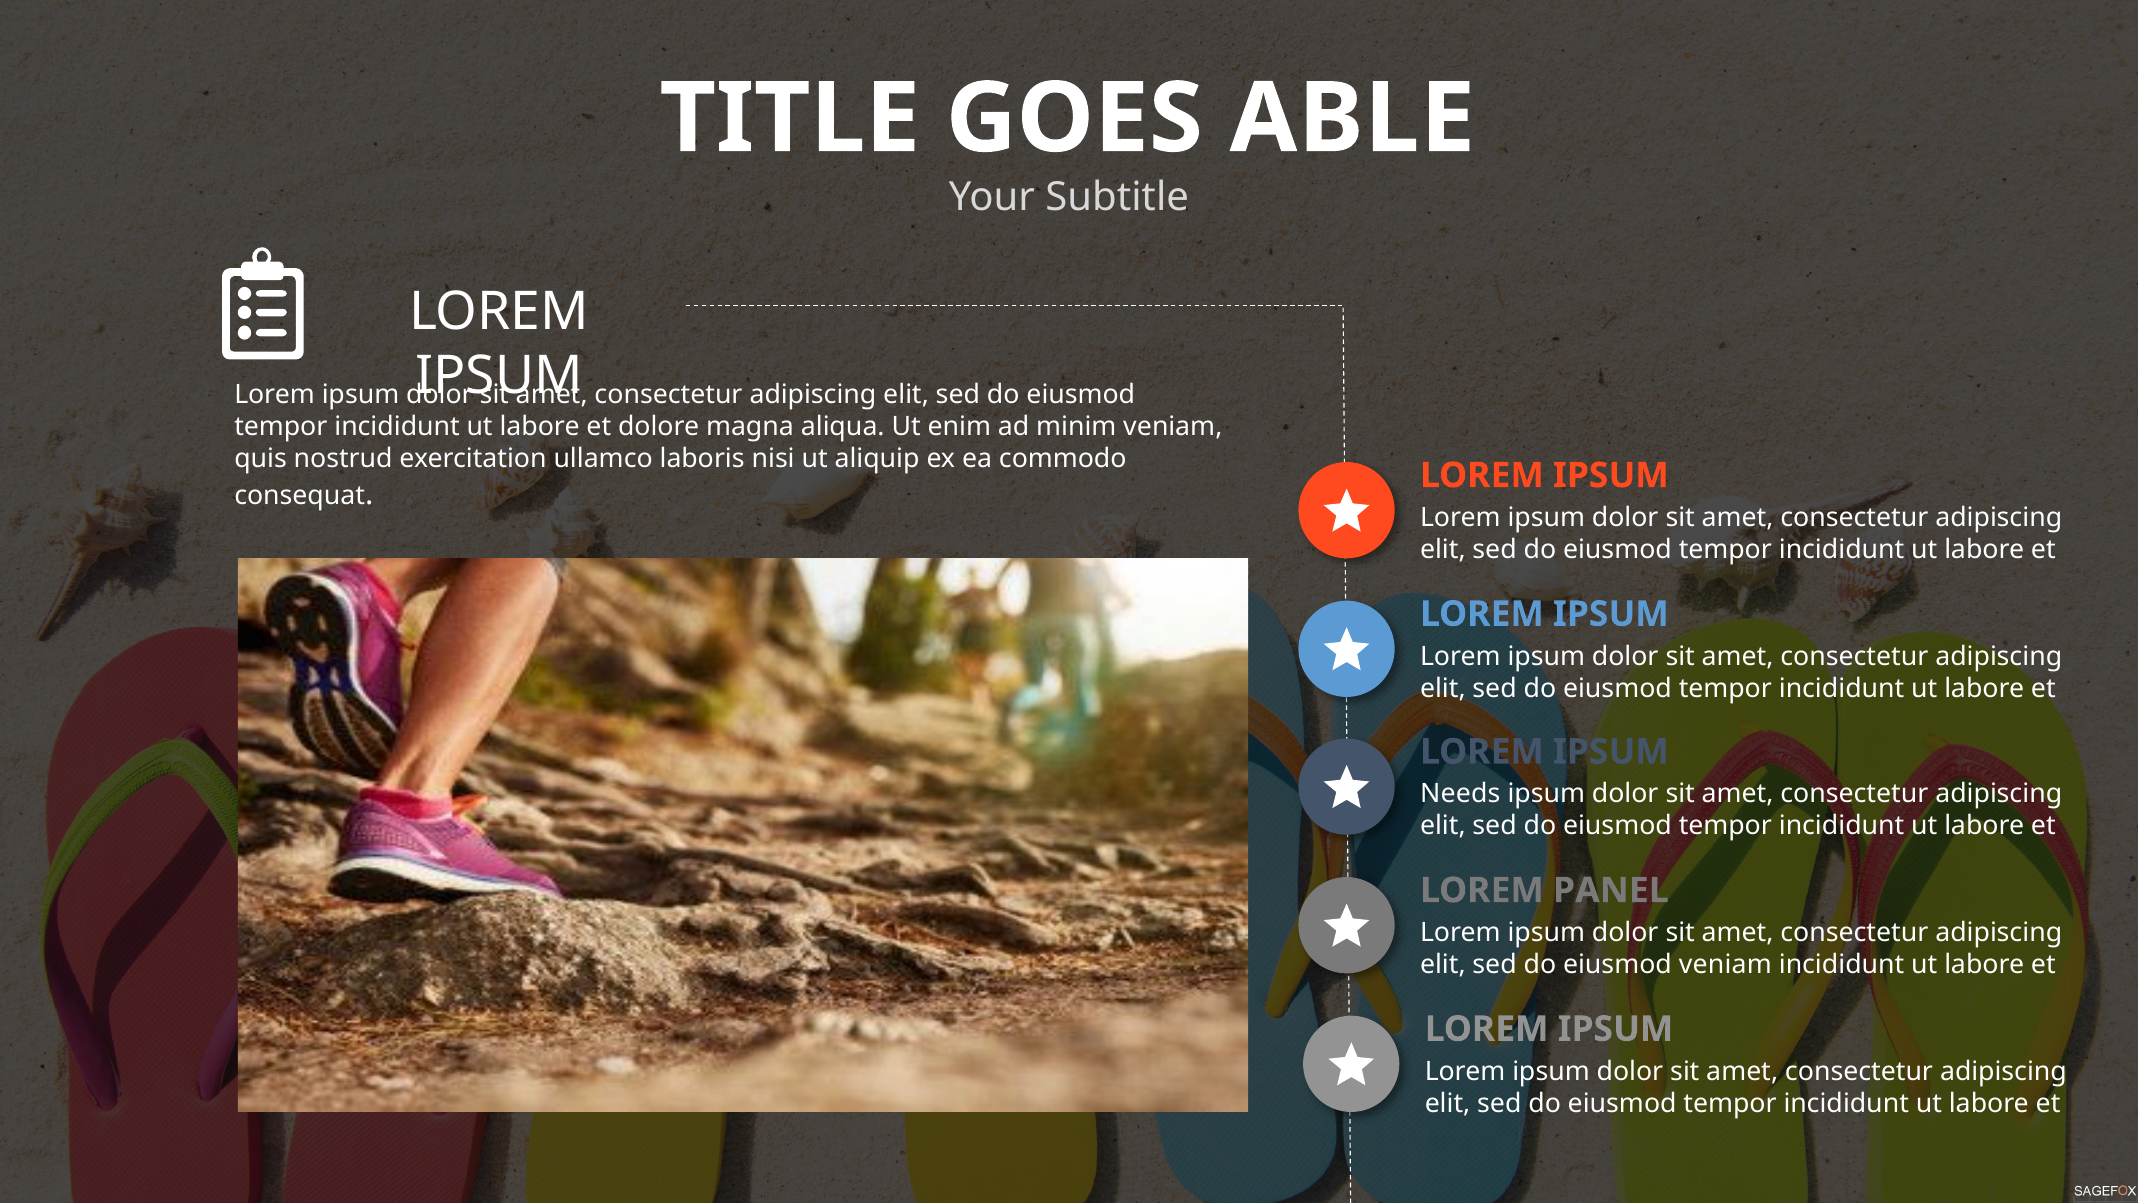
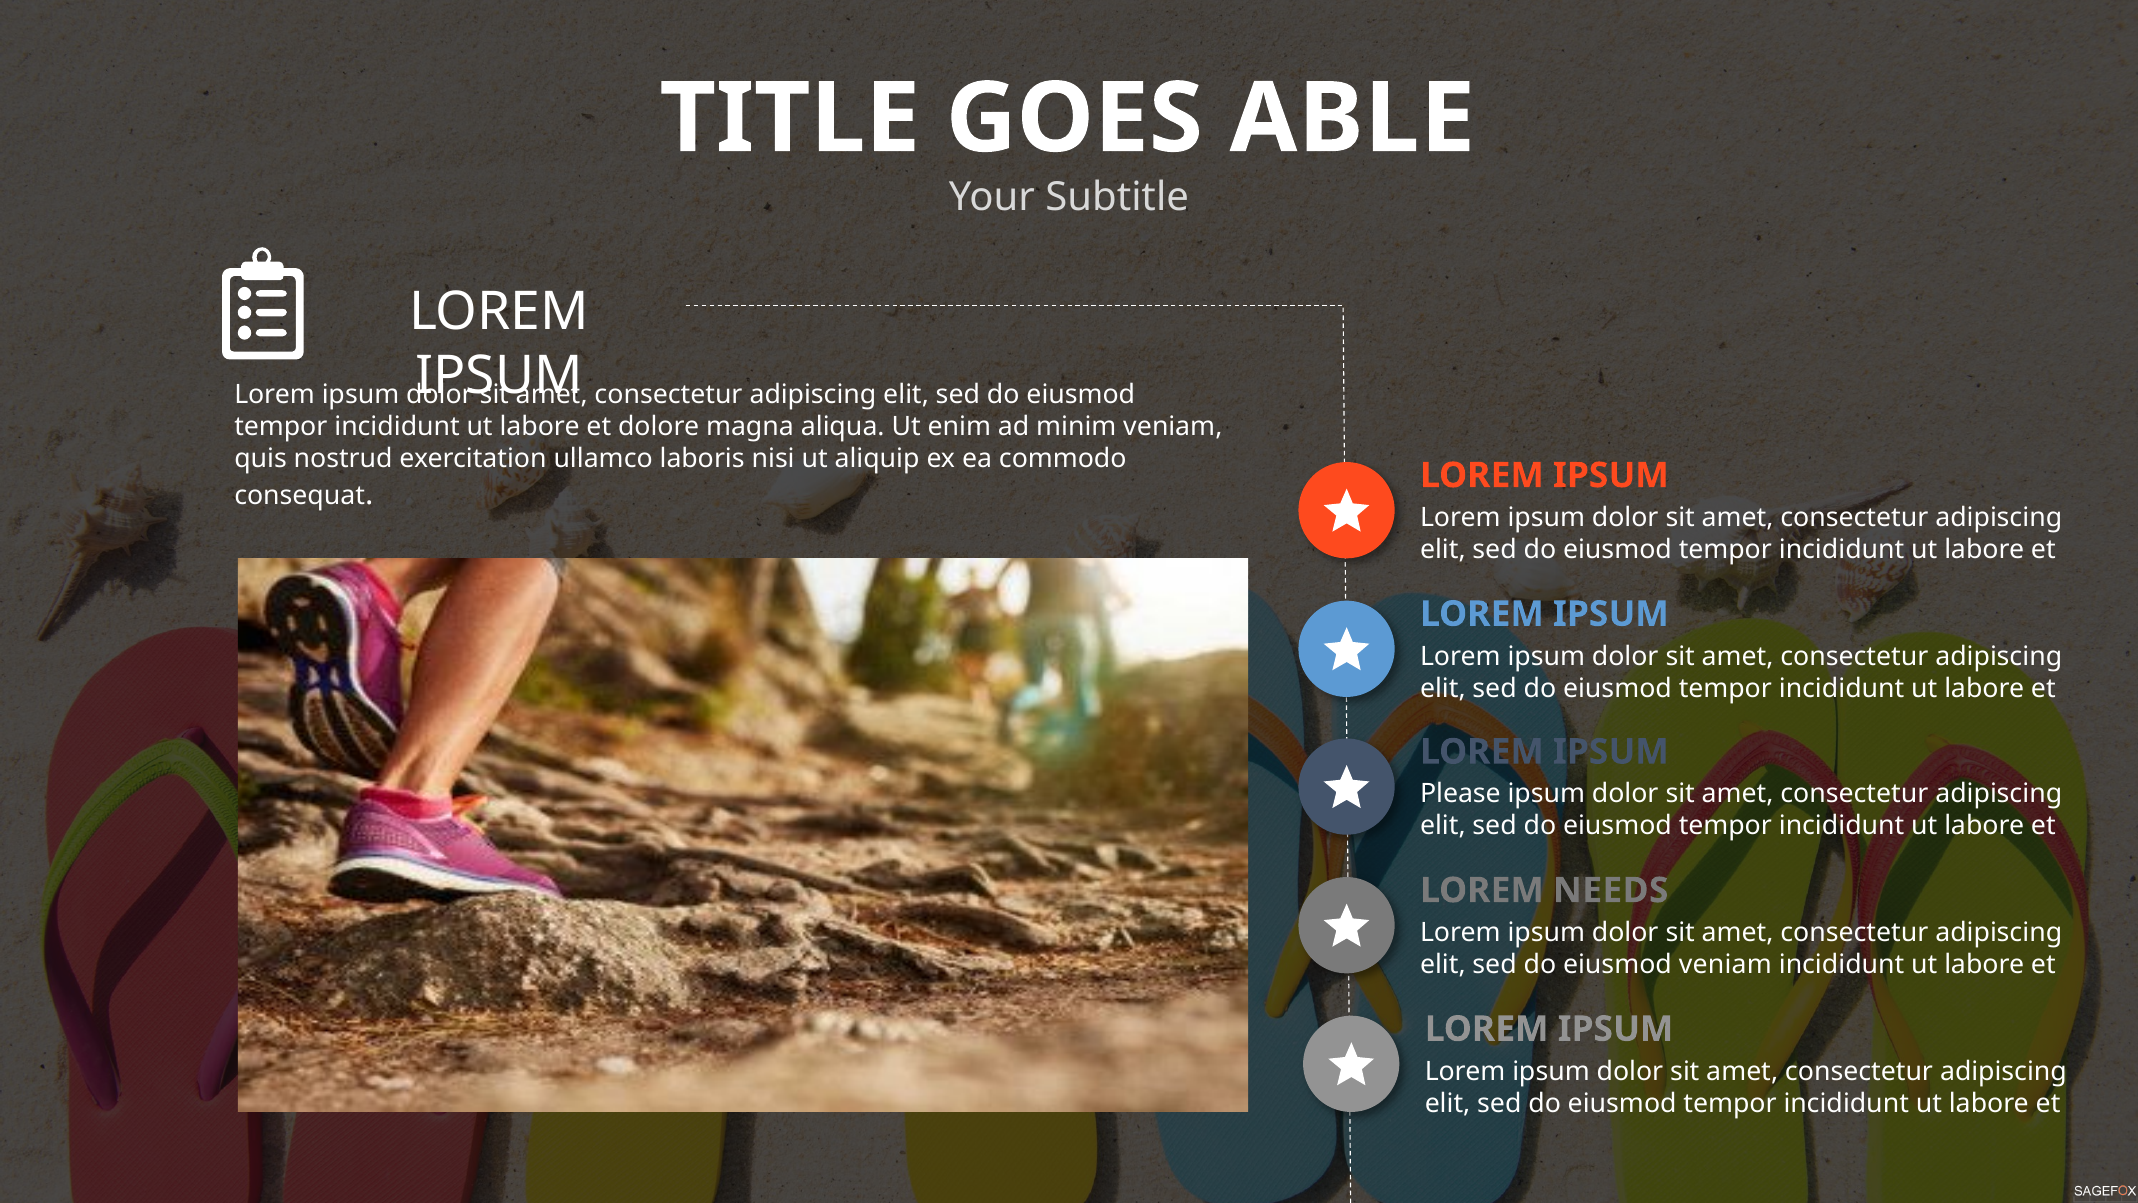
Needs: Needs -> Please
PANEL: PANEL -> NEEDS
